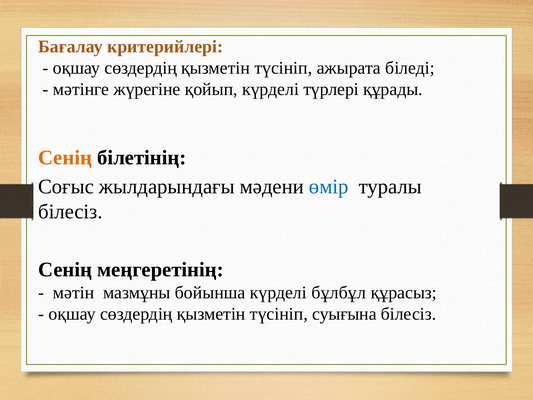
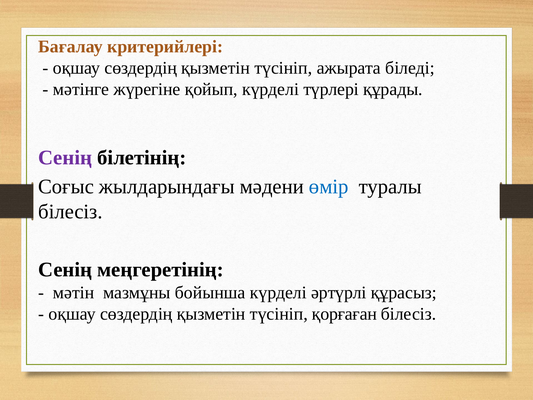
Сенің at (65, 158) colour: orange -> purple
бұлбұл: бұлбұл -> әртүрлі
суығына: суығына -> қорғаған
